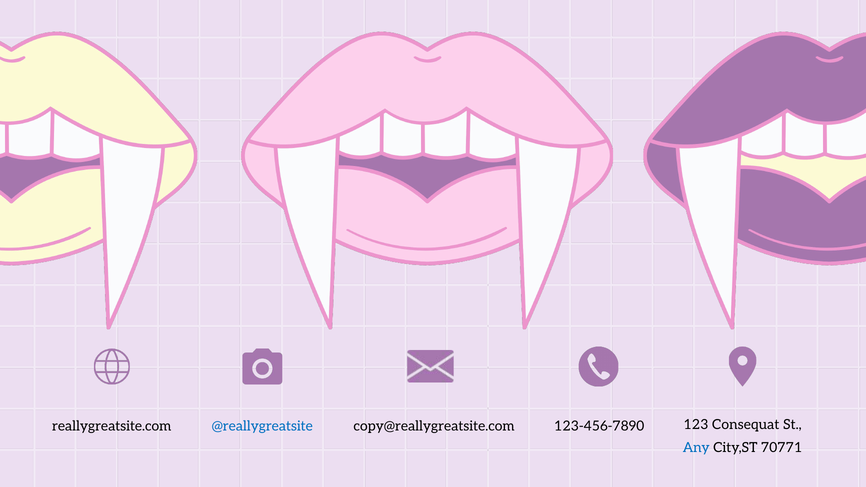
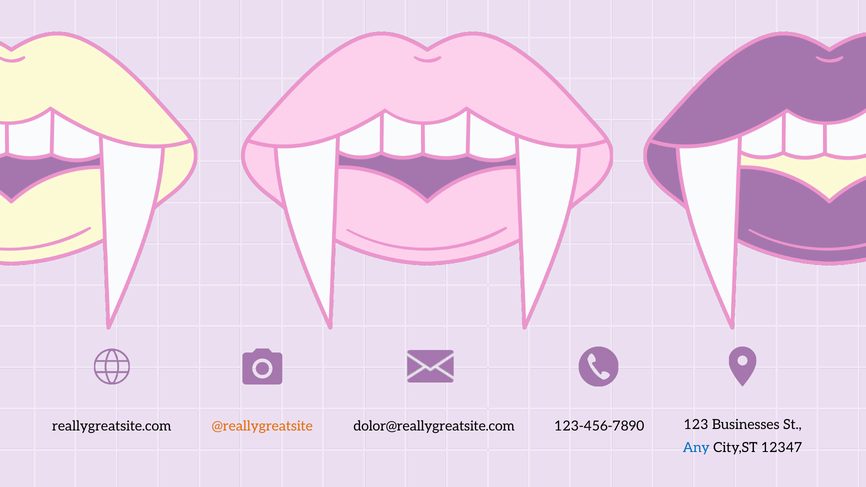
Consequat: Consequat -> Businesses
@reallygreatsite colour: blue -> orange
copy@reallygreatsite.com: copy@reallygreatsite.com -> dolor@reallygreatsite.com
70771: 70771 -> 12347
